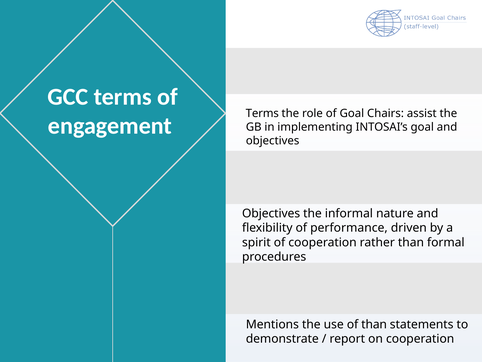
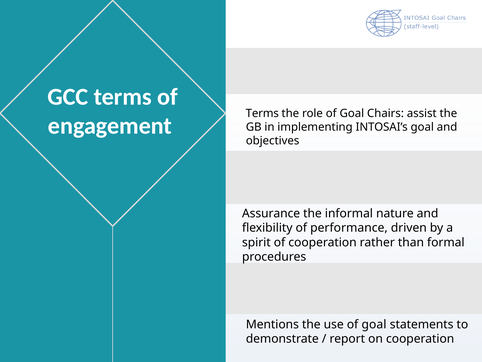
Objectives at (271, 213): Objectives -> Assurance
use of than: than -> goal
